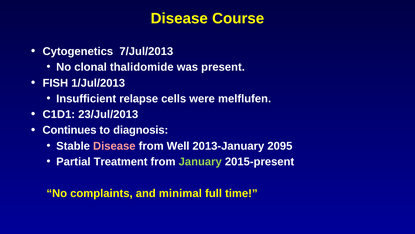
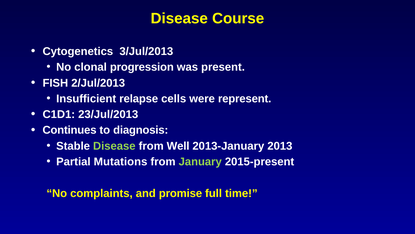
7/Jul/2013: 7/Jul/2013 -> 3/Jul/2013
thalidomide: thalidomide -> progression
1/Jul/2013: 1/Jul/2013 -> 2/Jul/2013
melflufen: melflufen -> represent
Disease at (114, 146) colour: pink -> light green
2095: 2095 -> 2013
Treatment: Treatment -> Mutations
minimal: minimal -> promise
